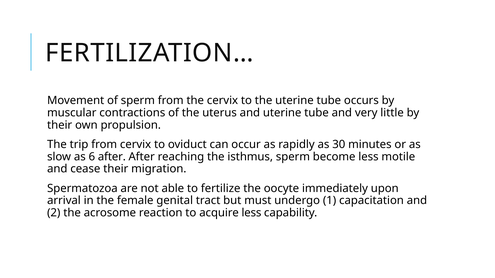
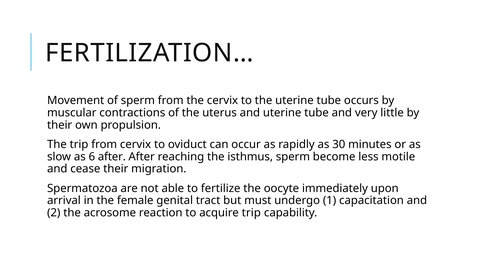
acquire less: less -> trip
